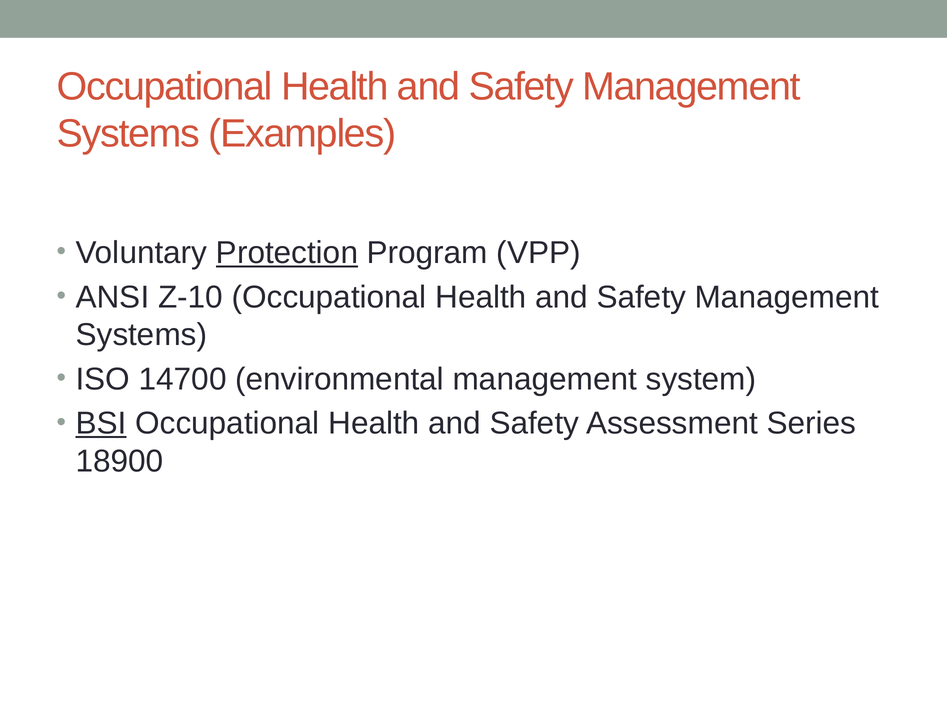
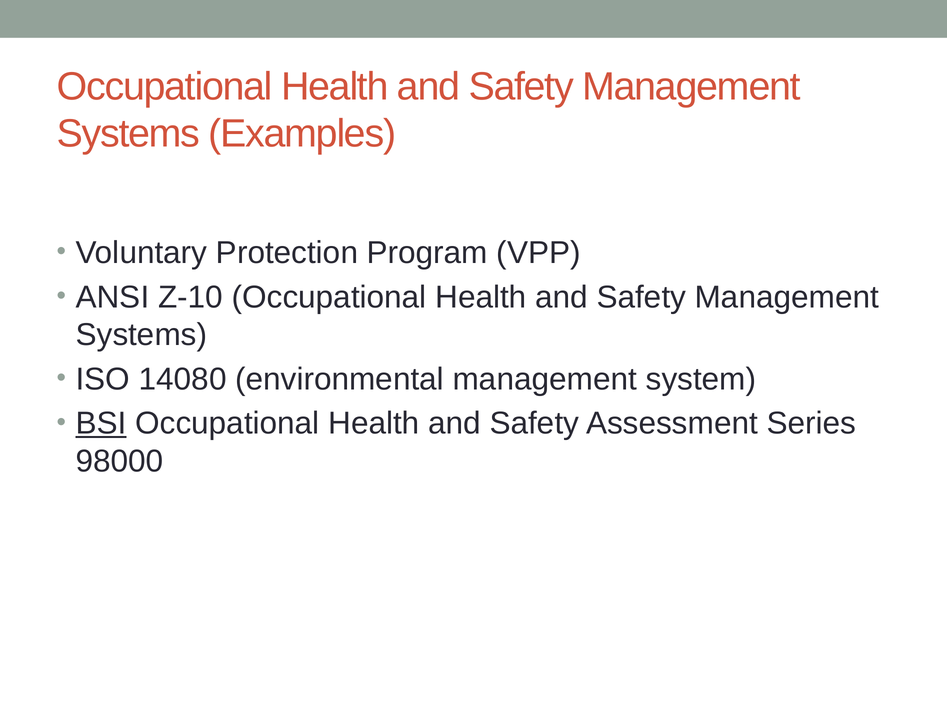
Protection underline: present -> none
14700: 14700 -> 14080
18900: 18900 -> 98000
